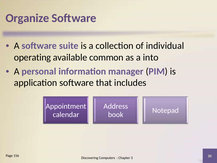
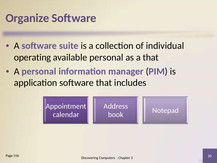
available common: common -> personal
a into: into -> that
